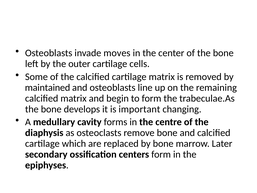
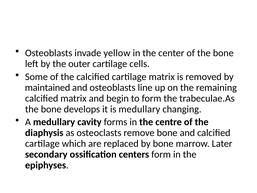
moves: moves -> yellow
is important: important -> medullary
